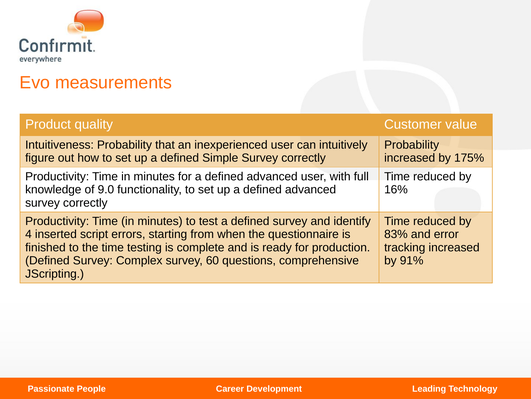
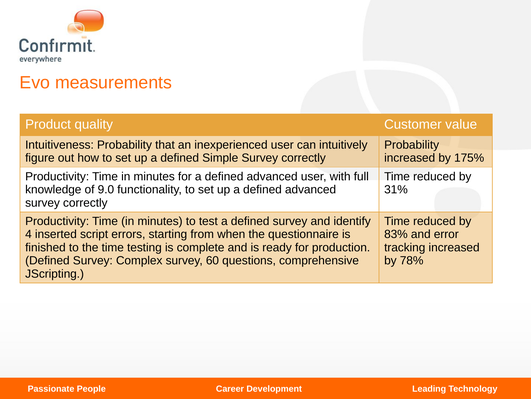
16%: 16% -> 31%
91%: 91% -> 78%
